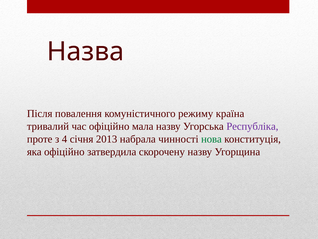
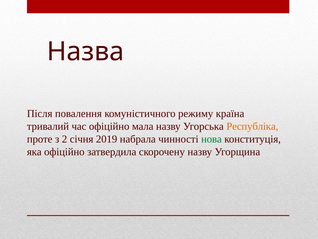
Республіка colour: purple -> orange
4: 4 -> 2
2013: 2013 -> 2019
